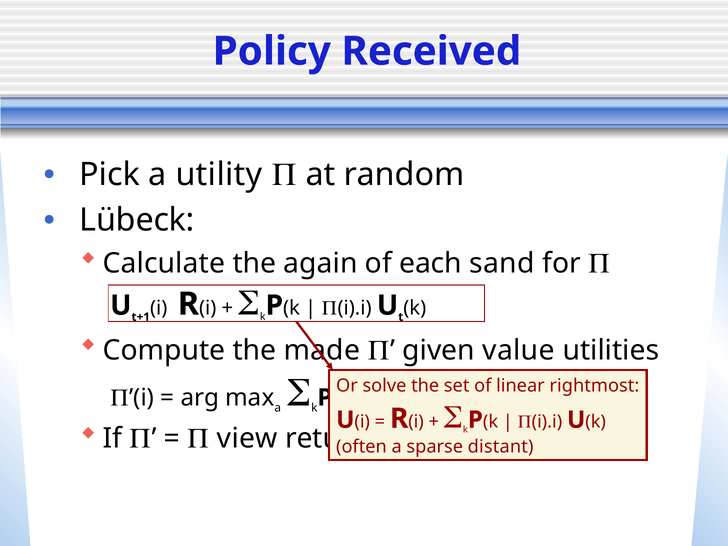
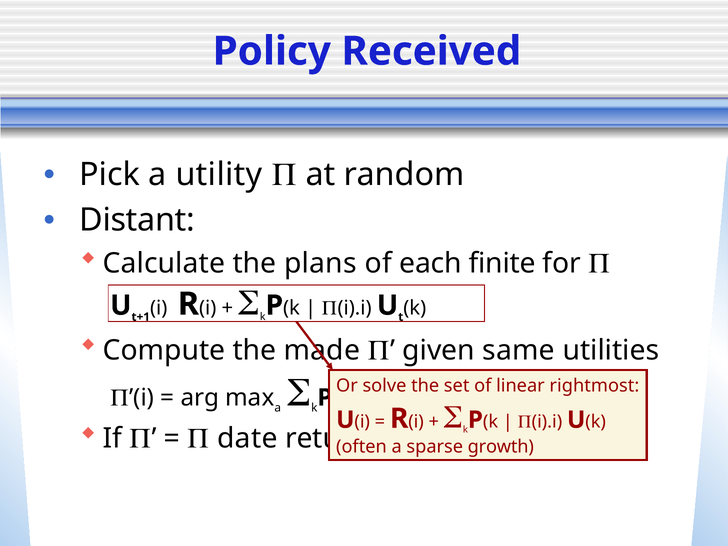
Lübeck: Lübeck -> Distant
again: again -> plans
sand: sand -> finite
value: value -> same
view: view -> date
distant: distant -> growth
